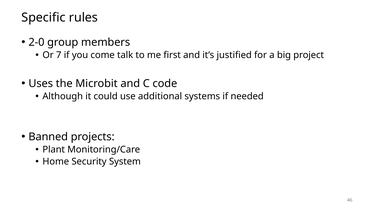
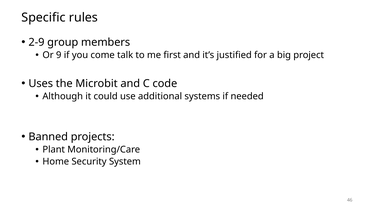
2-0: 2-0 -> 2-9
7: 7 -> 9
